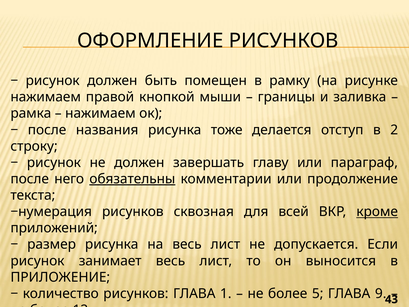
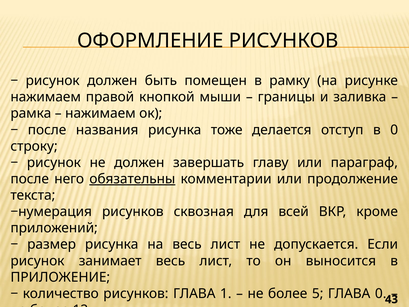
в 2: 2 -> 0
кроме underline: present -> none
ГЛАВА 9: 9 -> 0
